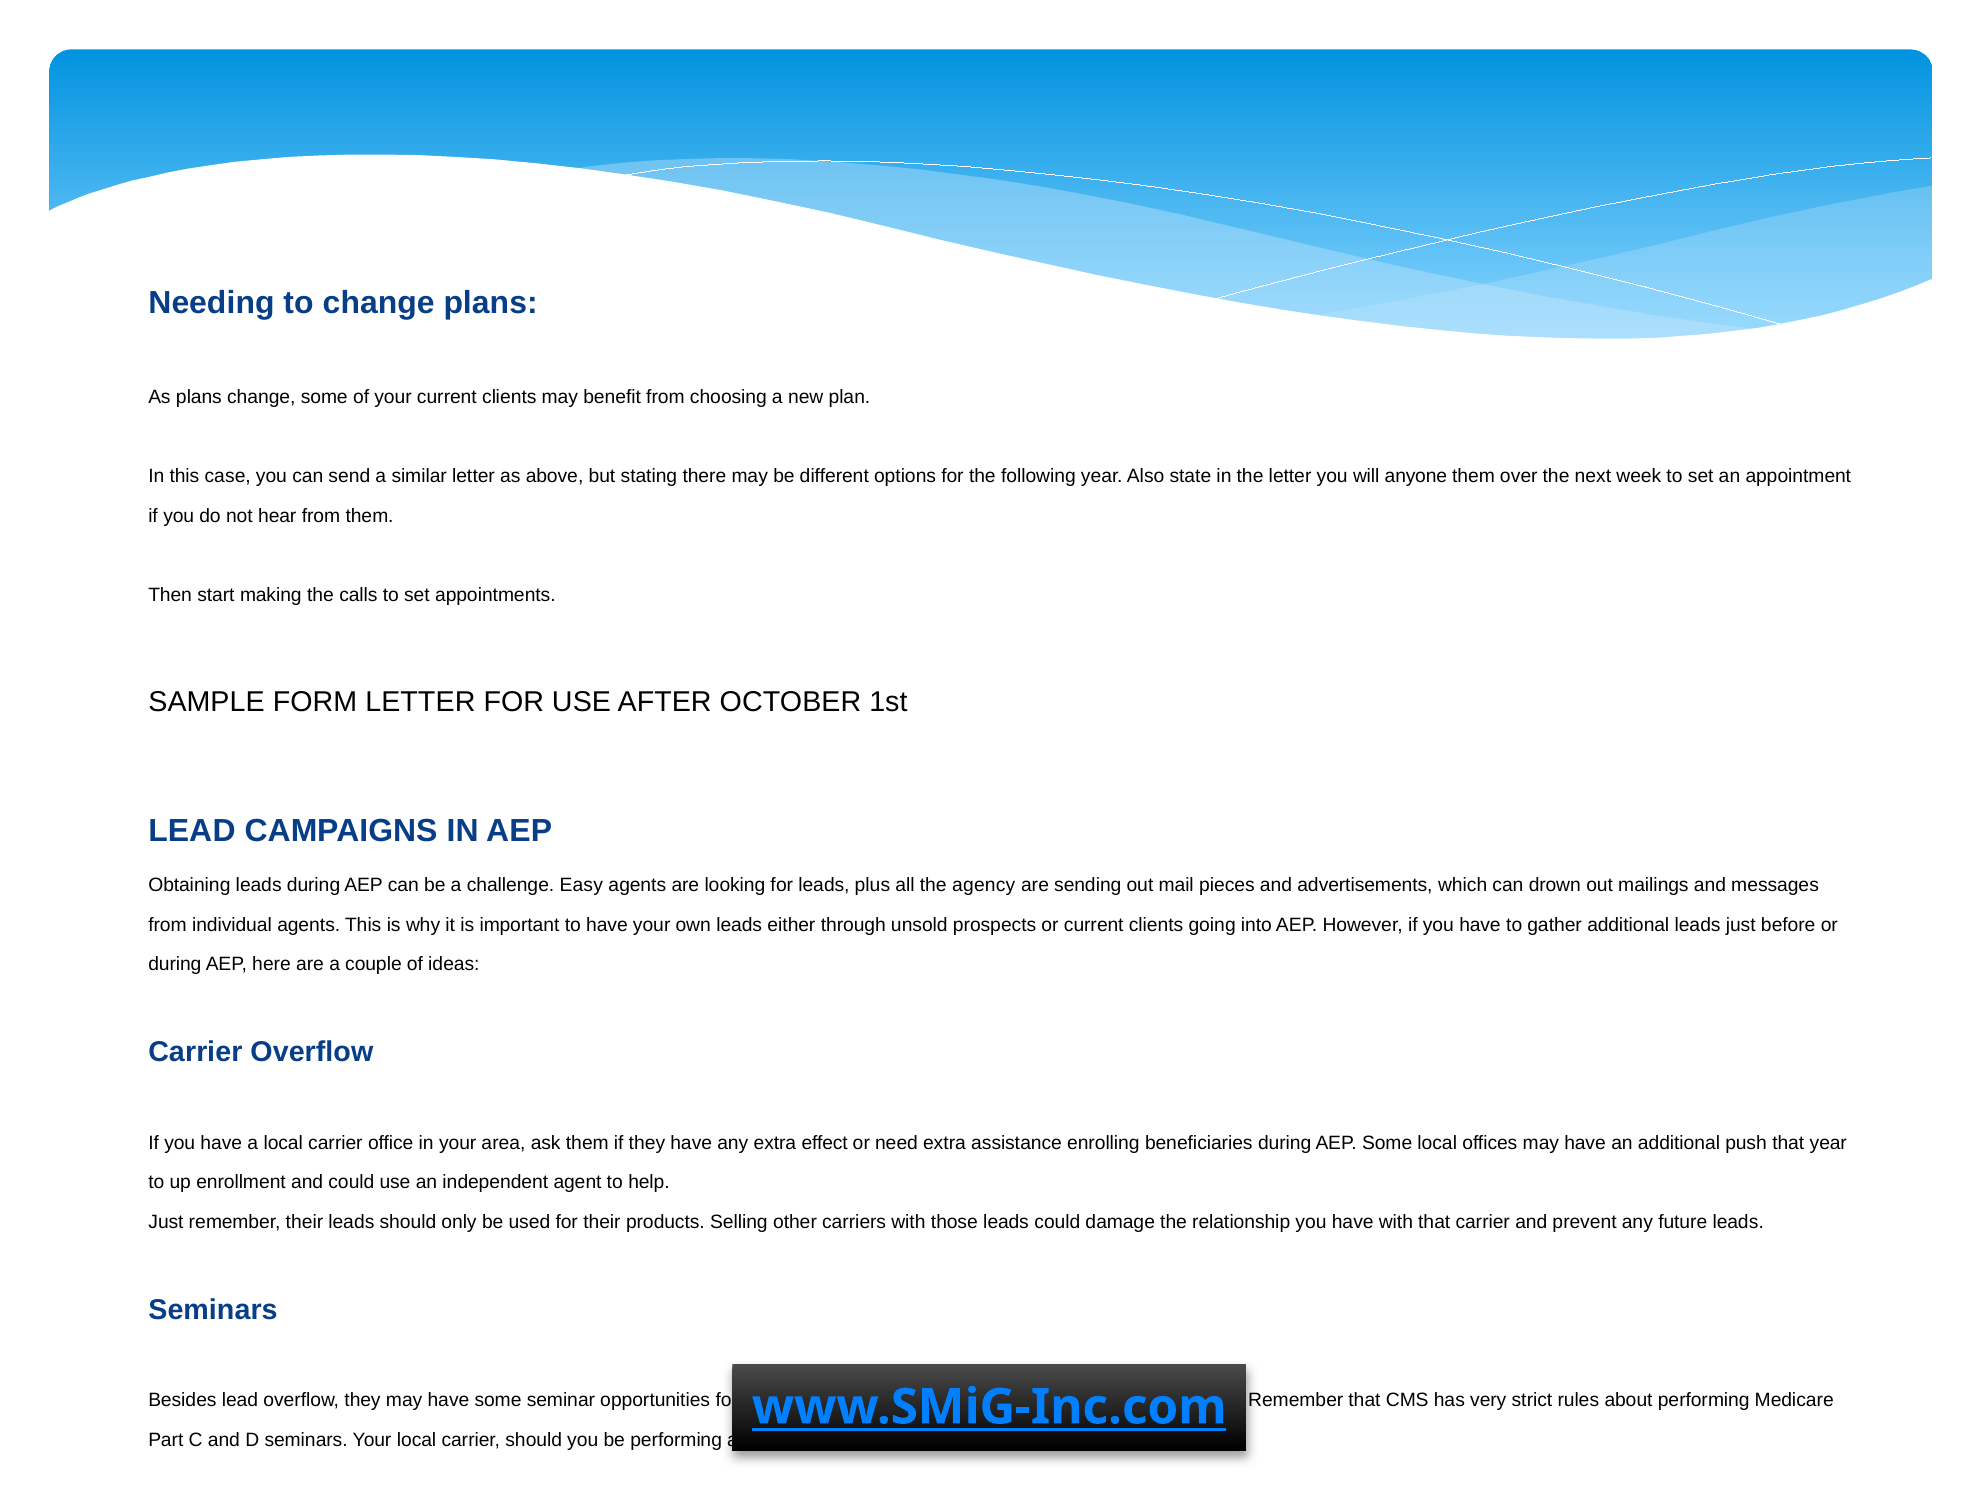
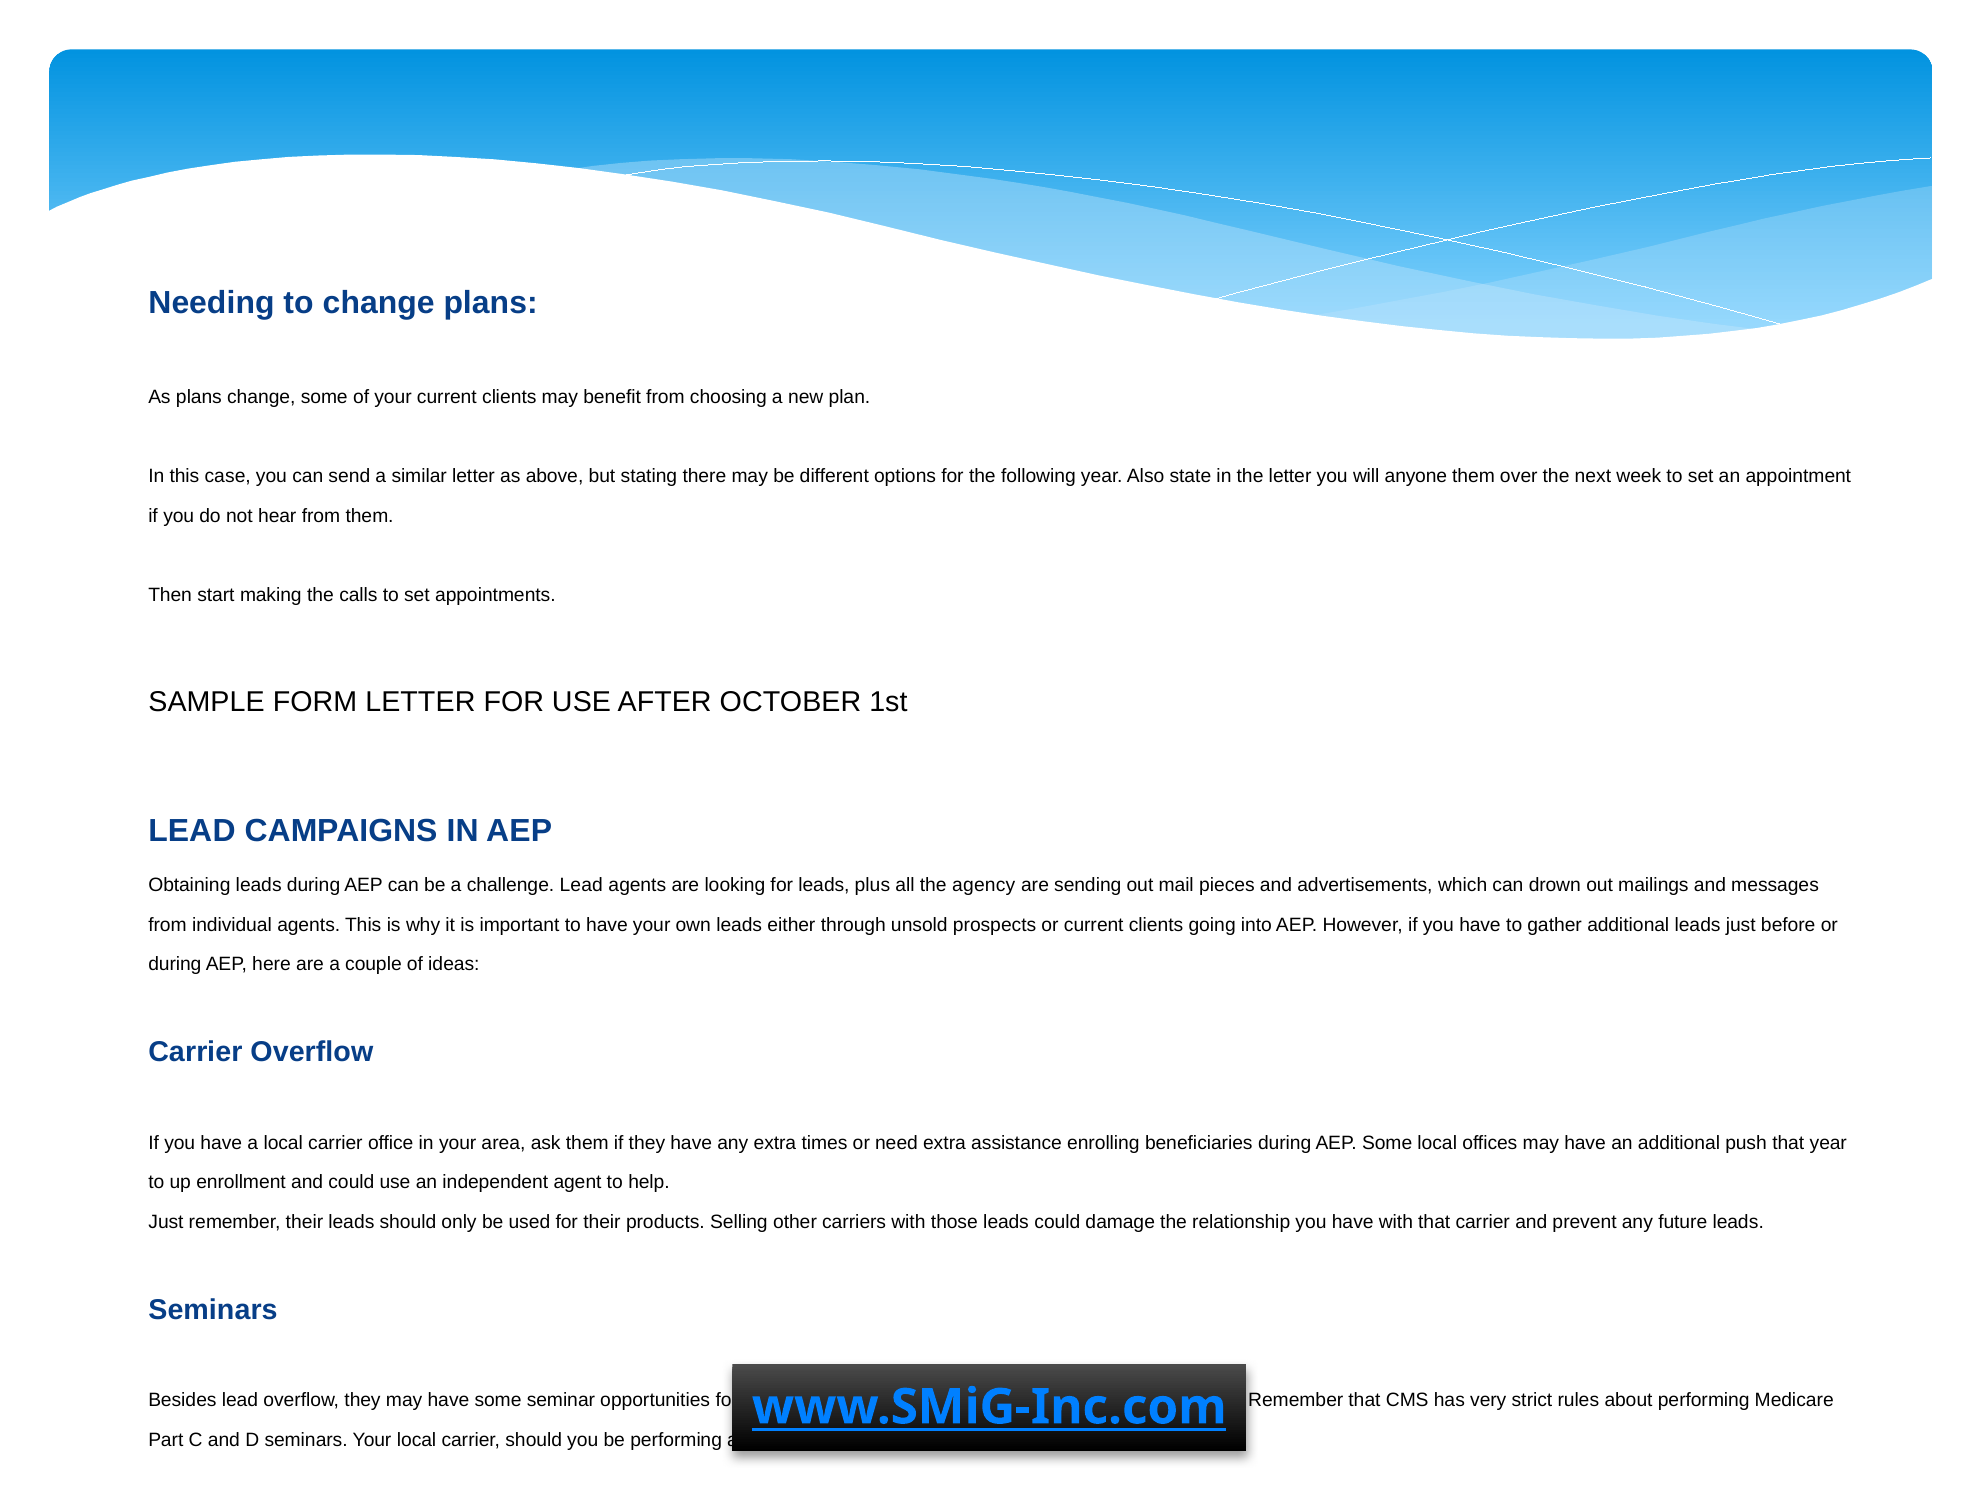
challenge Easy: Easy -> Lead
effect: effect -> times
